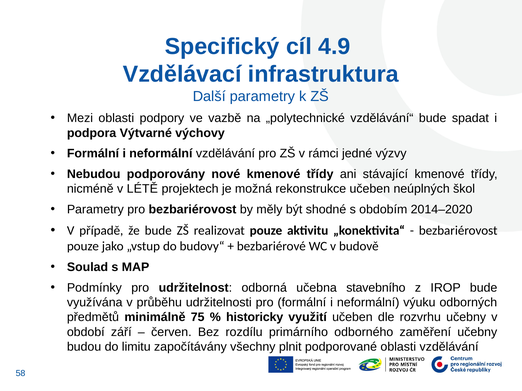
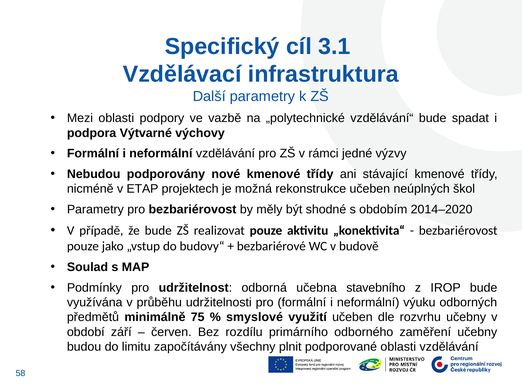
4.9: 4.9 -> 3.1
LÉTĚ: LÉTĚ -> ETAP
historicky: historicky -> smyslové
